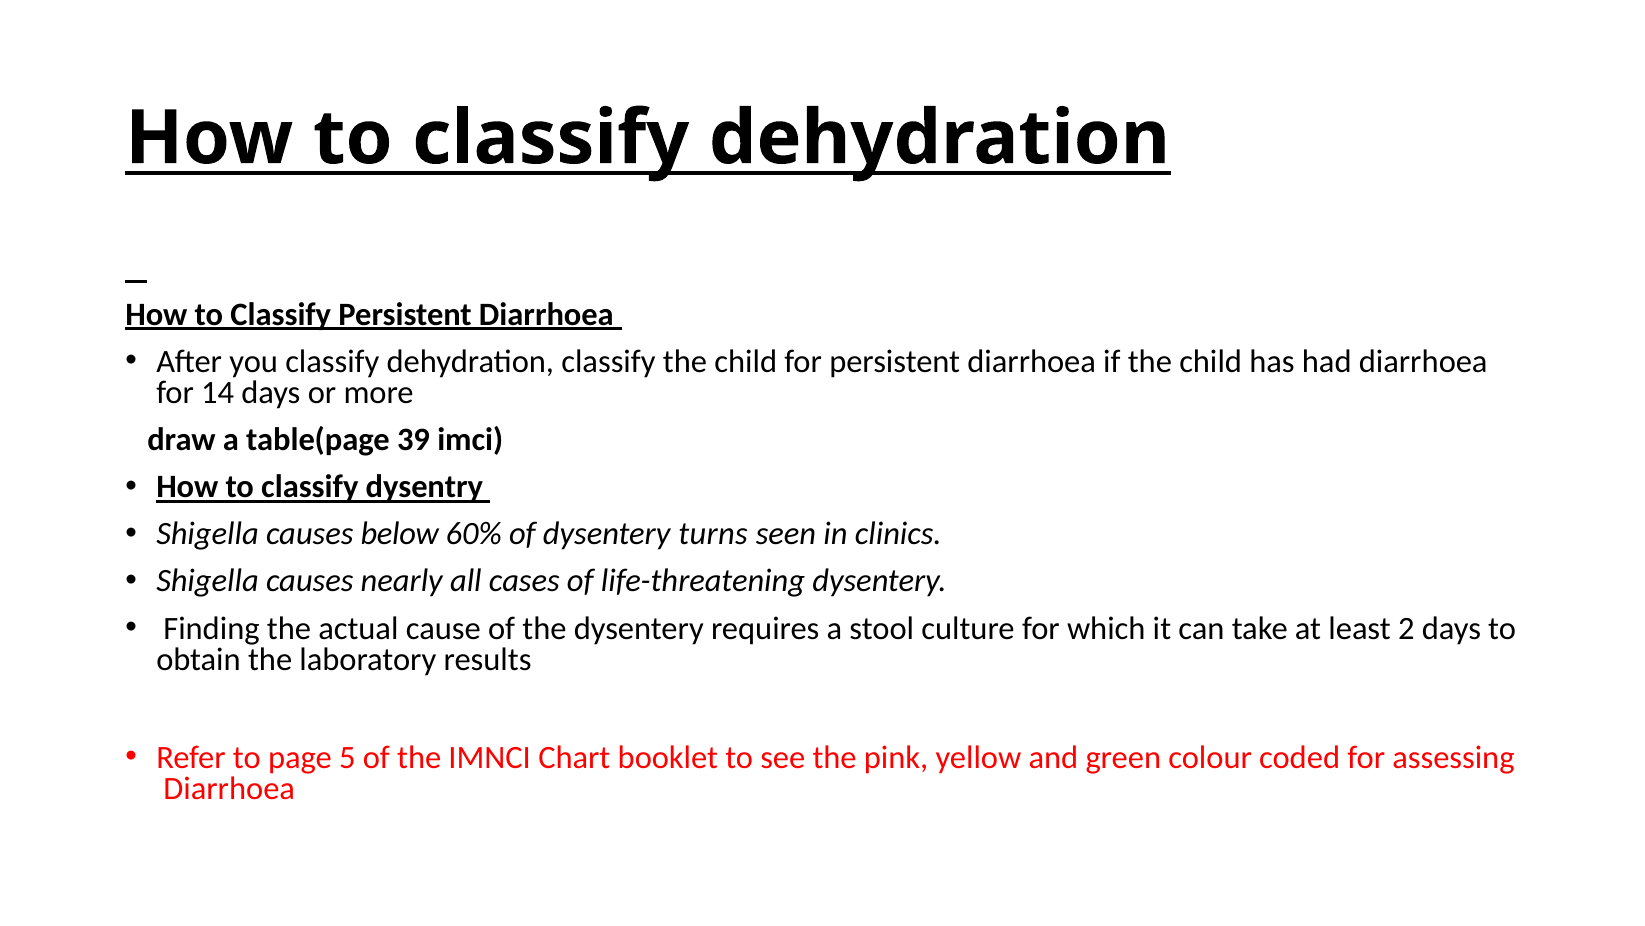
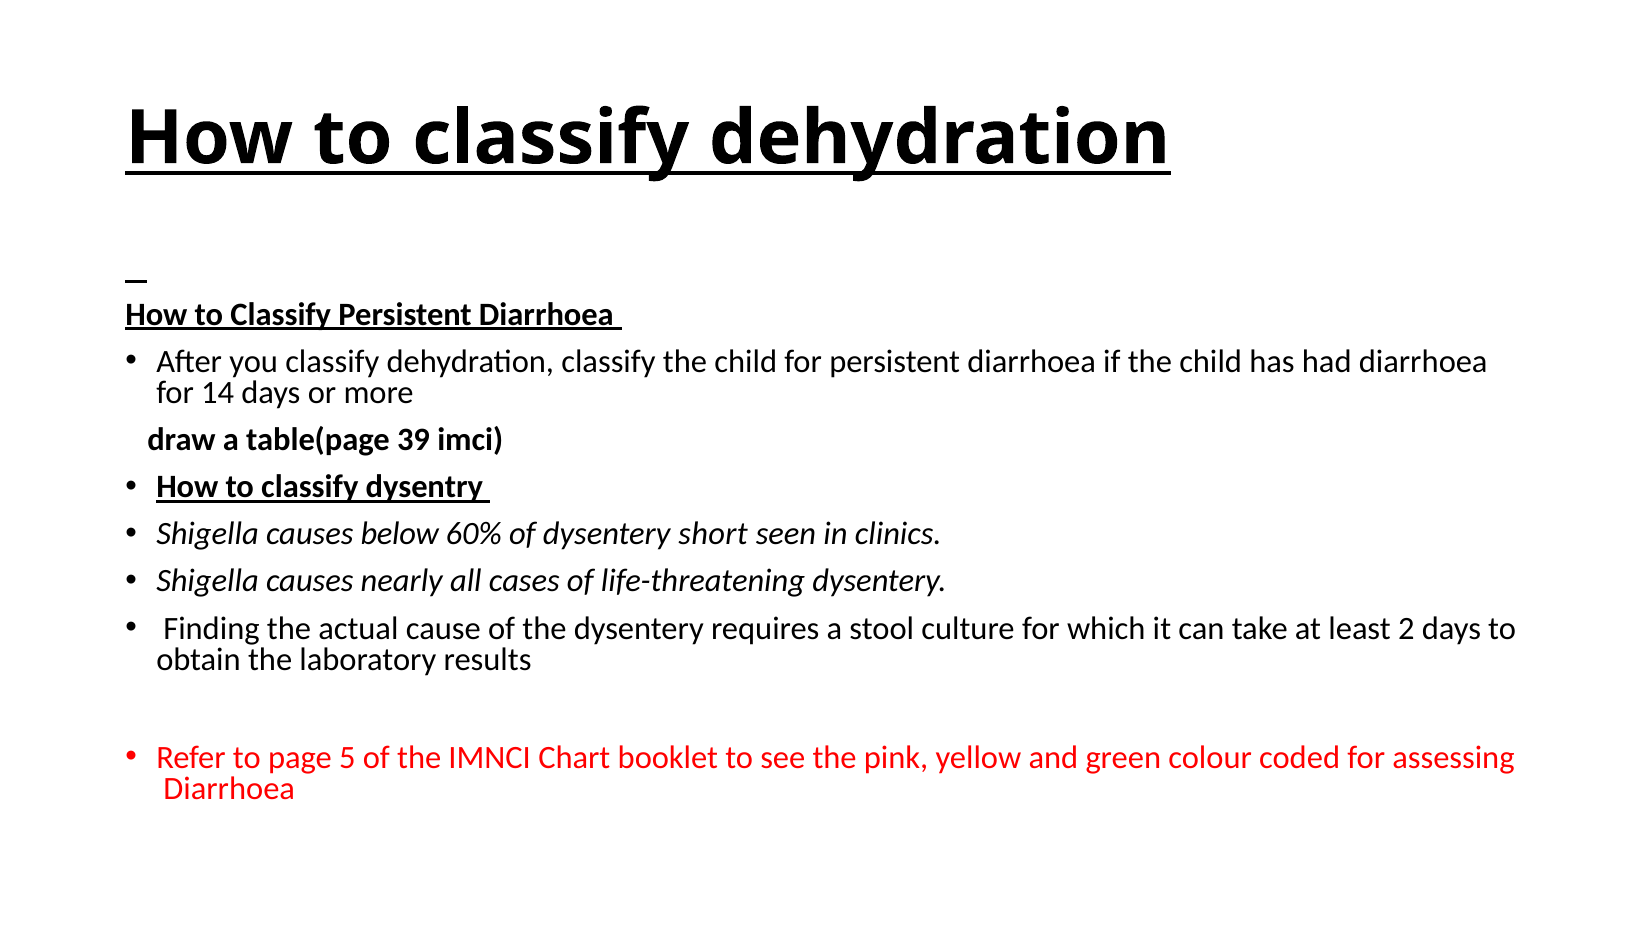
turns: turns -> short
